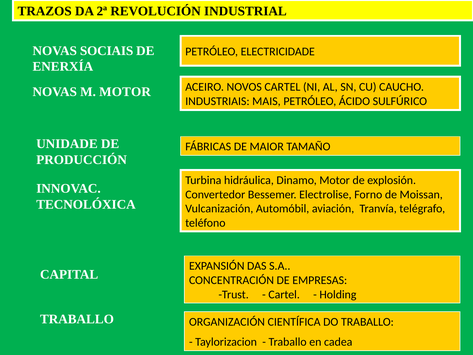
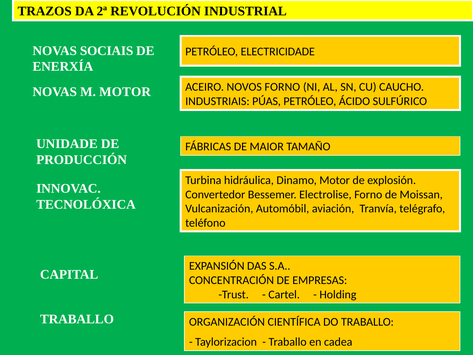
NOVOS CARTEL: CARTEL -> FORNO
MAIS: MAIS -> PÚAS
